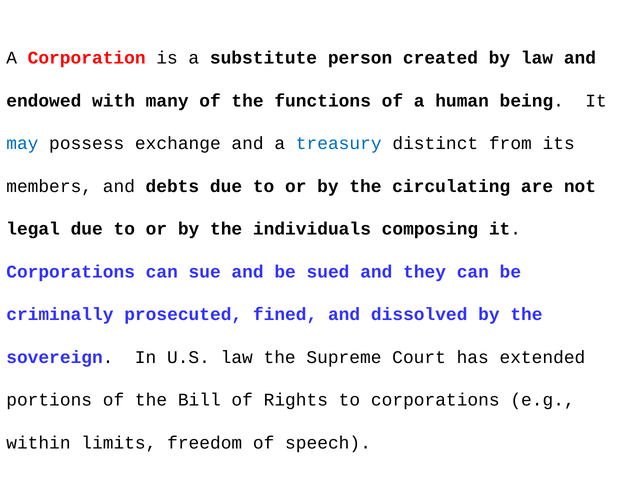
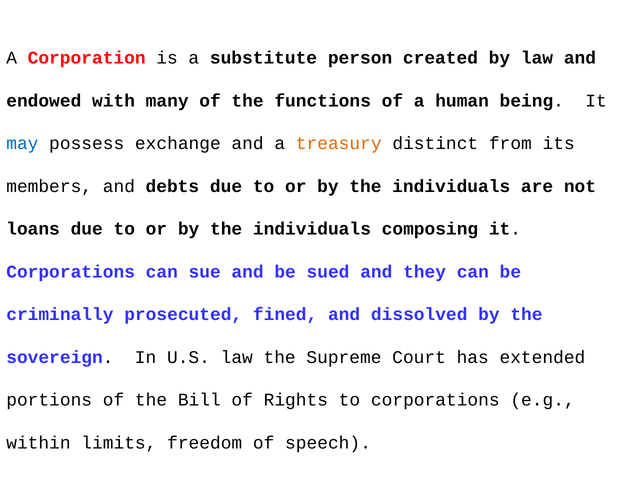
treasury colour: blue -> orange
circulating at (451, 186): circulating -> individuals
legal: legal -> loans
